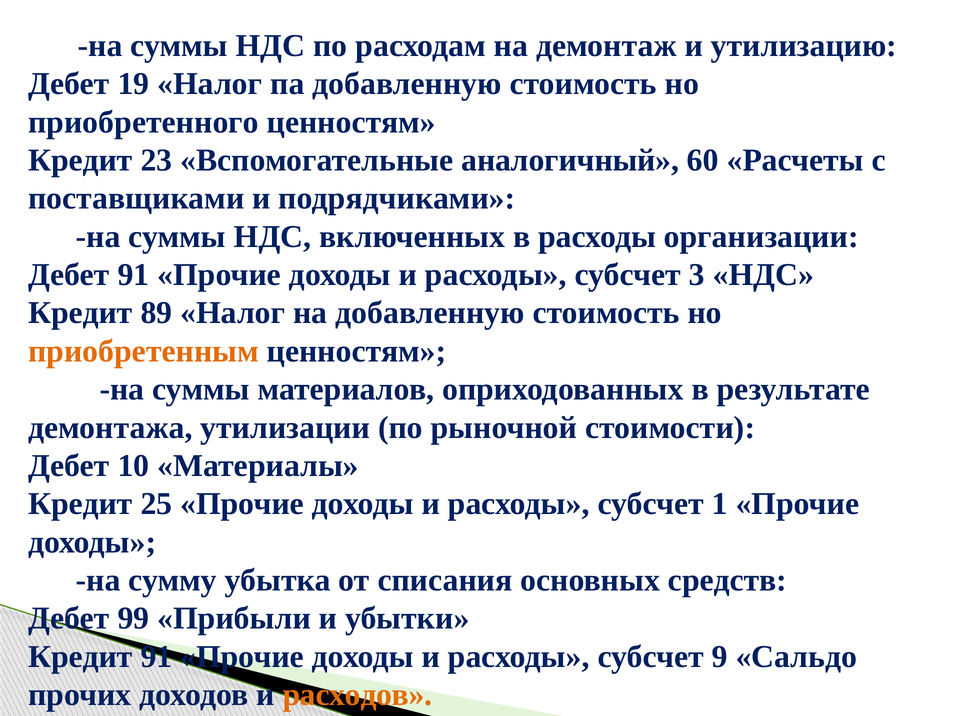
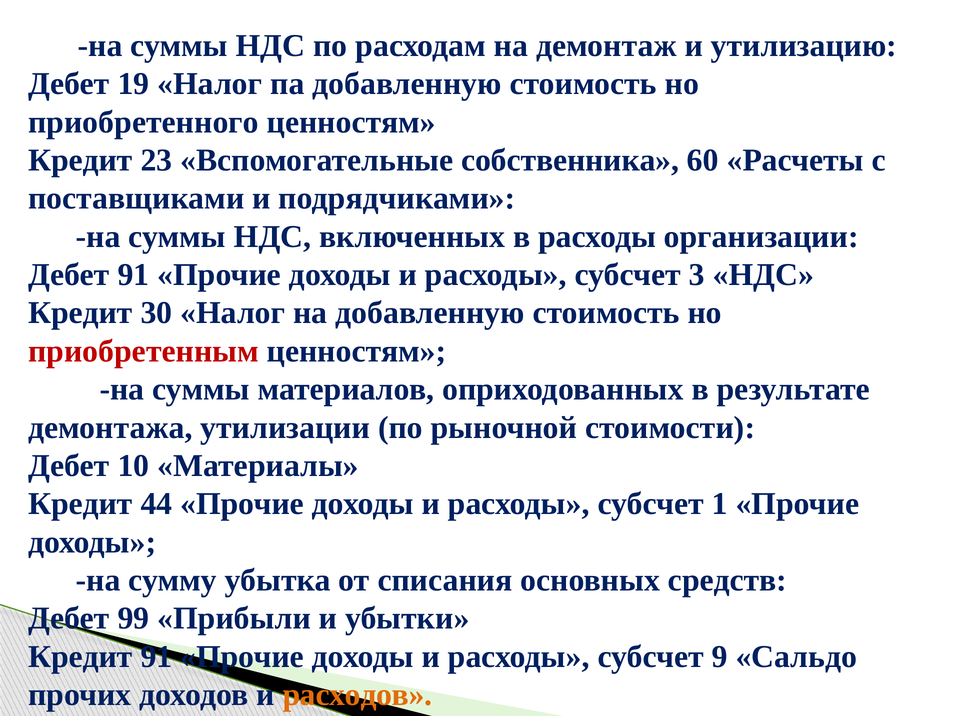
аналогичный: аналогичный -> собственника
89: 89 -> 30
приобретенным colour: orange -> red
25: 25 -> 44
